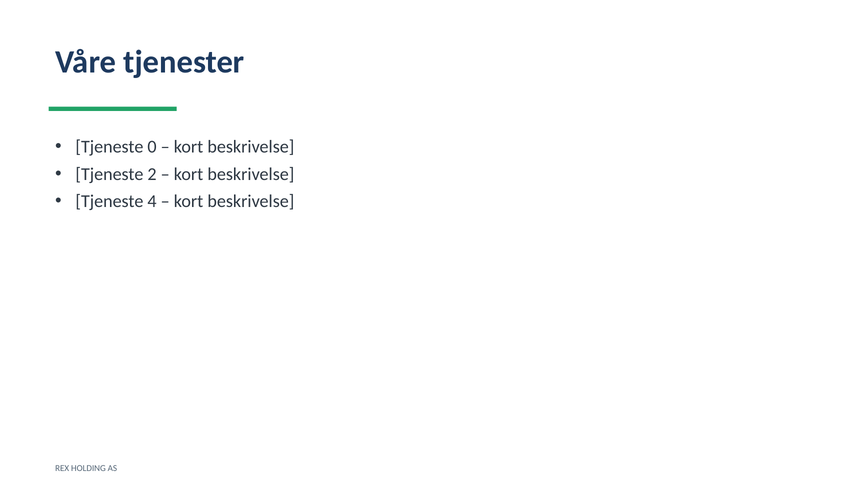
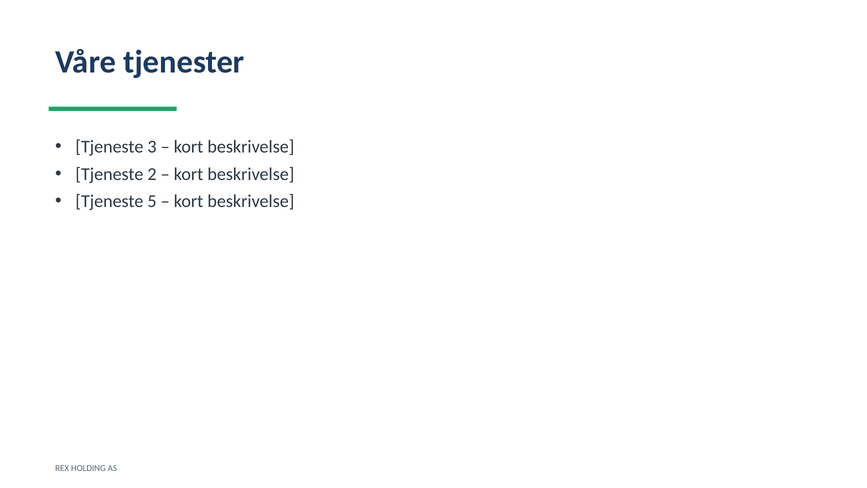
0: 0 -> 3
4: 4 -> 5
